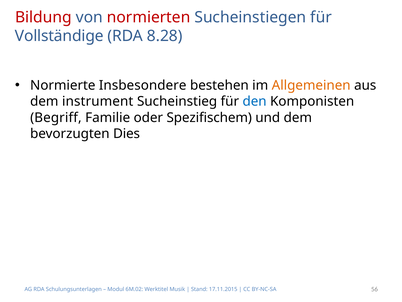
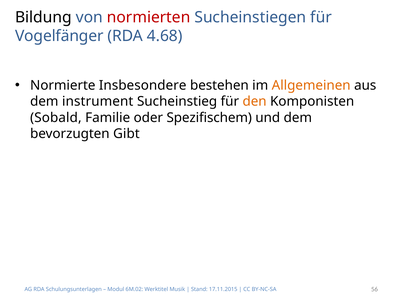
Bildung colour: red -> black
Vollständige: Vollständige -> Vogelfänger
8.28: 8.28 -> 4.68
den colour: blue -> orange
Begriff: Begriff -> Sobald
Dies: Dies -> Gibt
